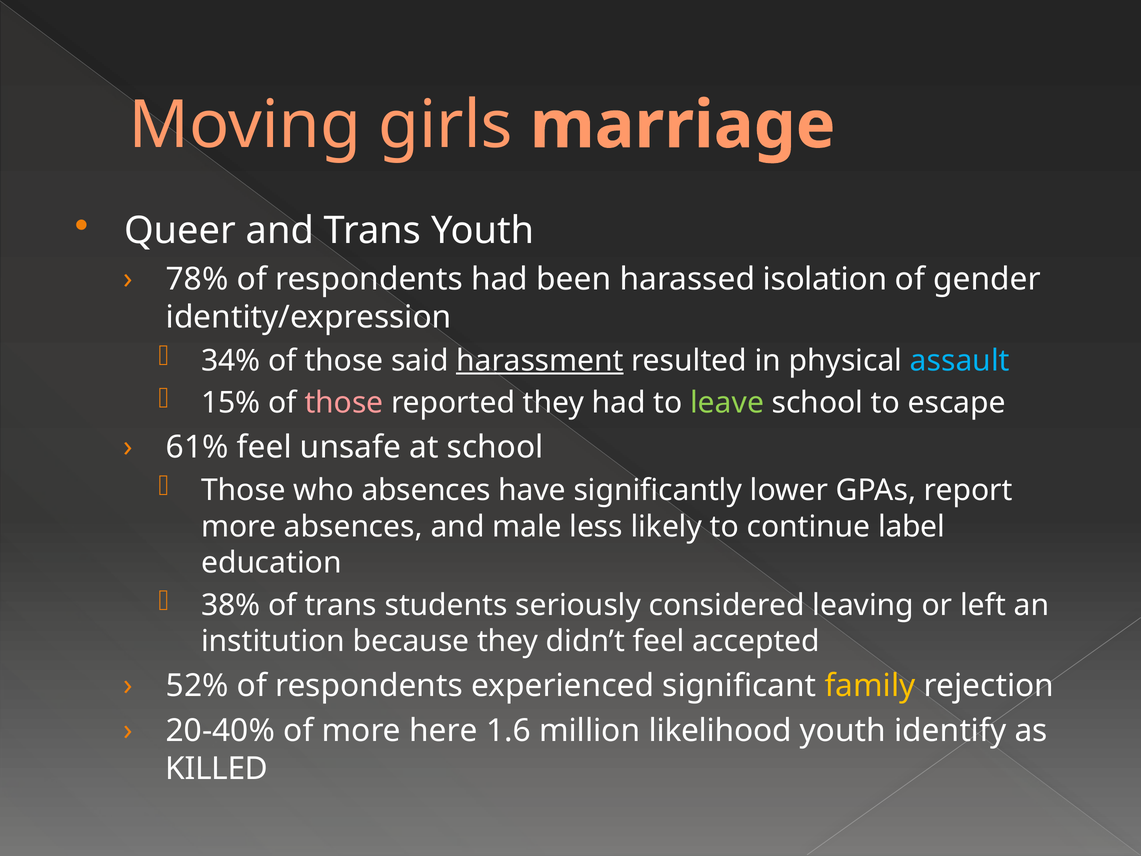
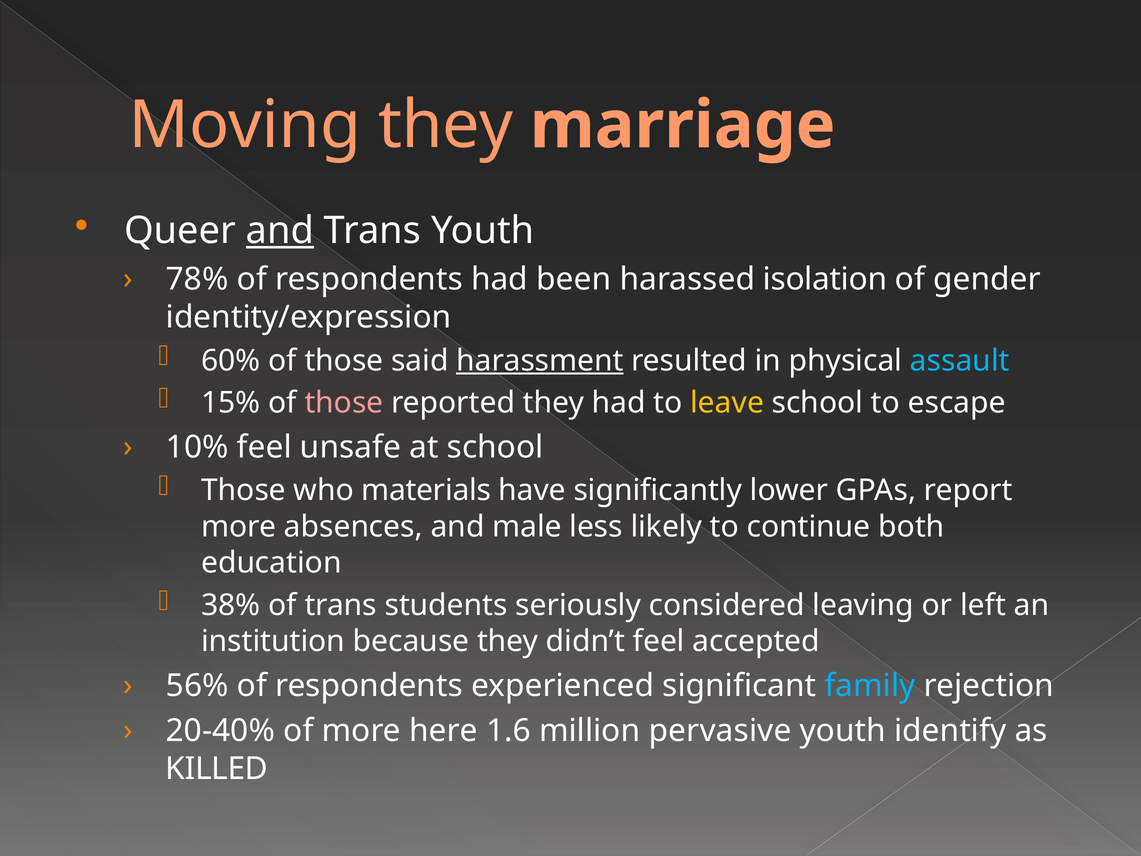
Moving girls: girls -> they
and at (280, 231) underline: none -> present
34%: 34% -> 60%
leave colour: light green -> yellow
61%: 61% -> 10%
who absences: absences -> materials
label: label -> both
52%: 52% -> 56%
family colour: yellow -> light blue
likelihood: likelihood -> pervasive
